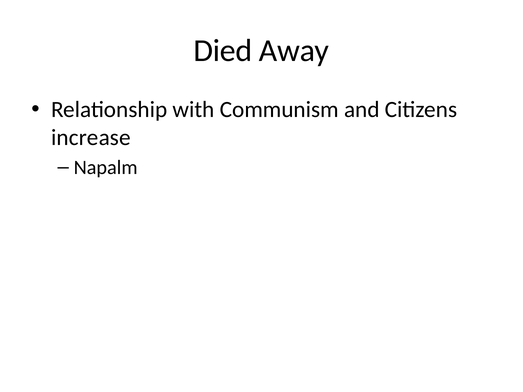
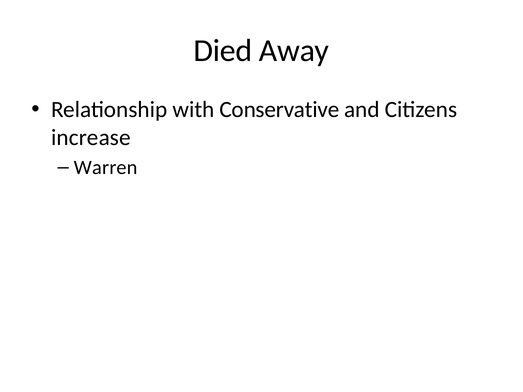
Communism: Communism -> Conservative
Napalm: Napalm -> Warren
